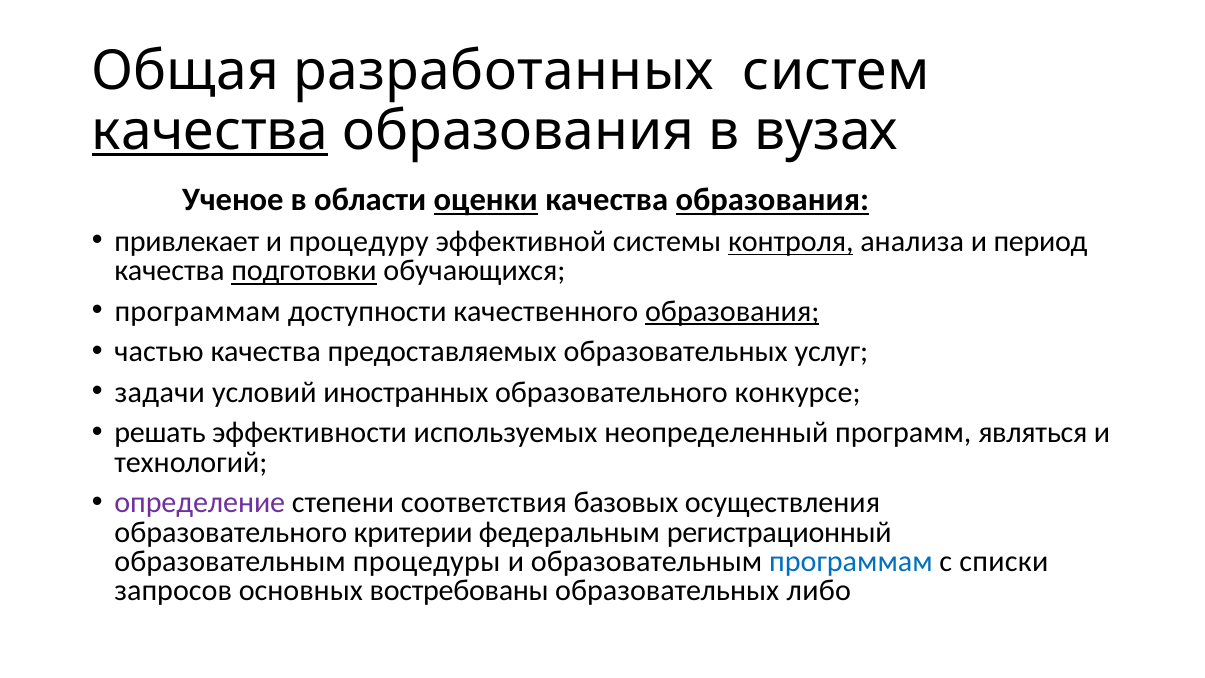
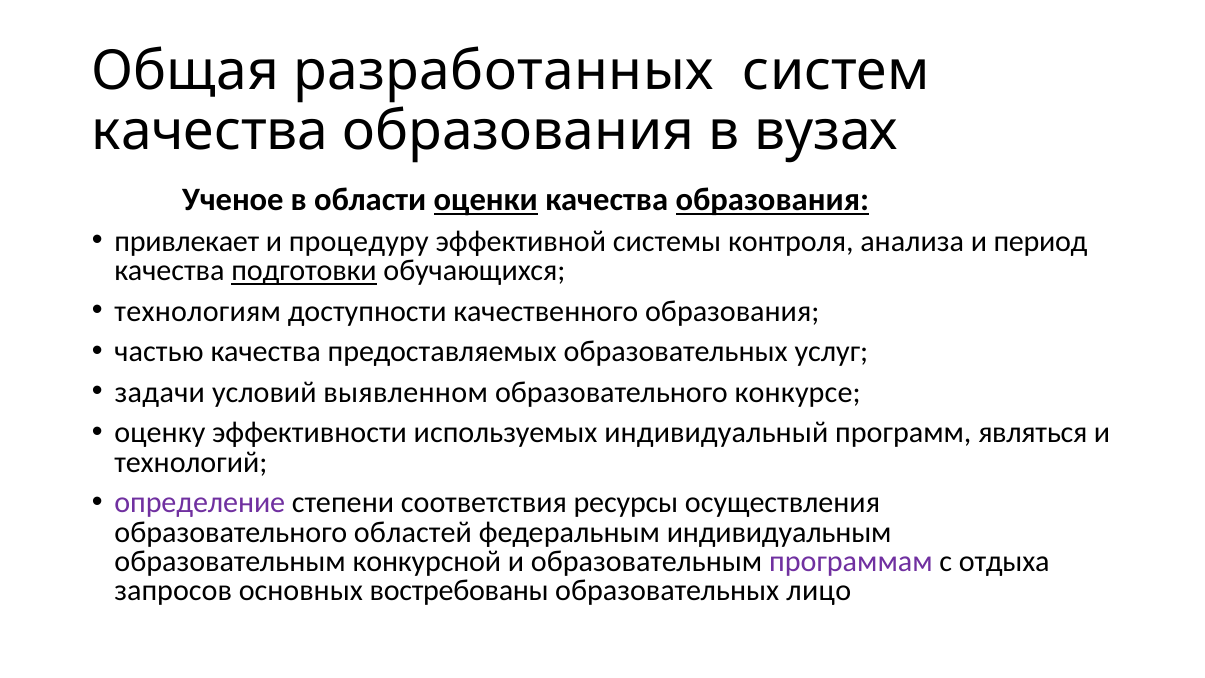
качества at (210, 131) underline: present -> none
контроля underline: present -> none
программам at (198, 311): программам -> технологиям
образования at (732, 311) underline: present -> none
иностранных: иностранных -> выявленном
решать: решать -> оценку
неопределенный: неопределенный -> индивидуальный
базовых: базовых -> ресурсы
критерии: критерии -> областей
регистрационный: регистрационный -> индивидуальным
процедуры: процедуры -> конкурсной
программам at (851, 561) colour: blue -> purple
списки: списки -> отдыха
либо: либо -> лицо
